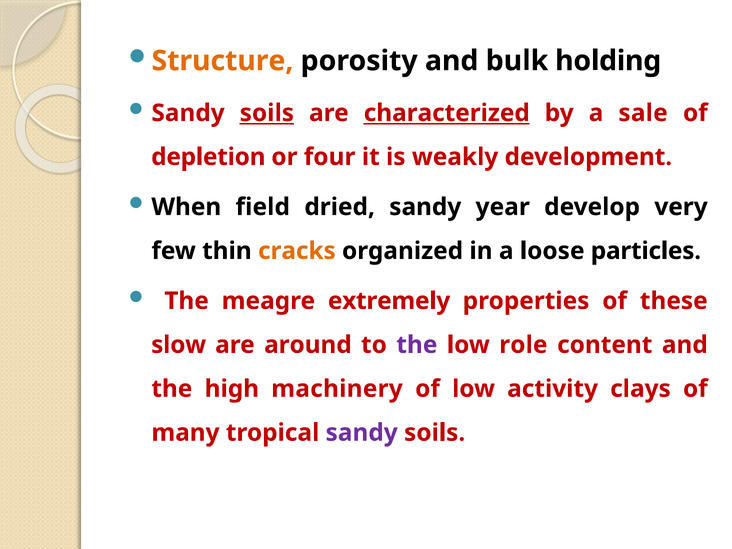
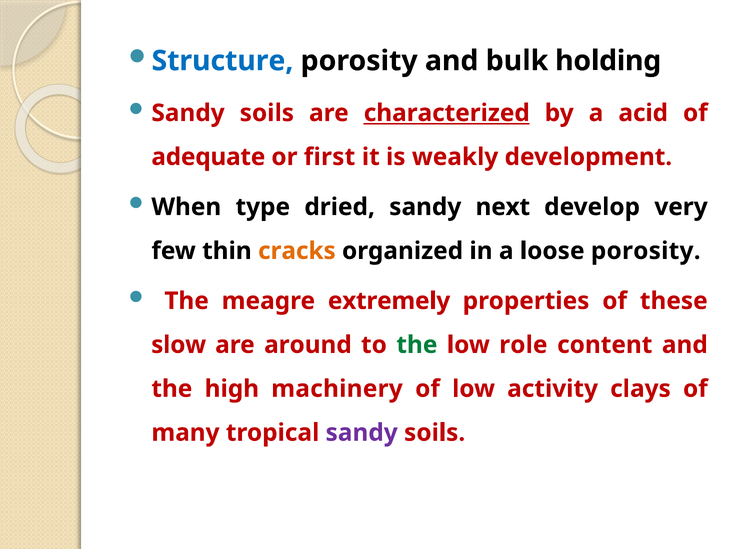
Structure colour: orange -> blue
soils at (267, 113) underline: present -> none
sale: sale -> acid
depletion: depletion -> adequate
four: four -> first
field: field -> type
year: year -> next
loose particles: particles -> porosity
the at (417, 345) colour: purple -> green
